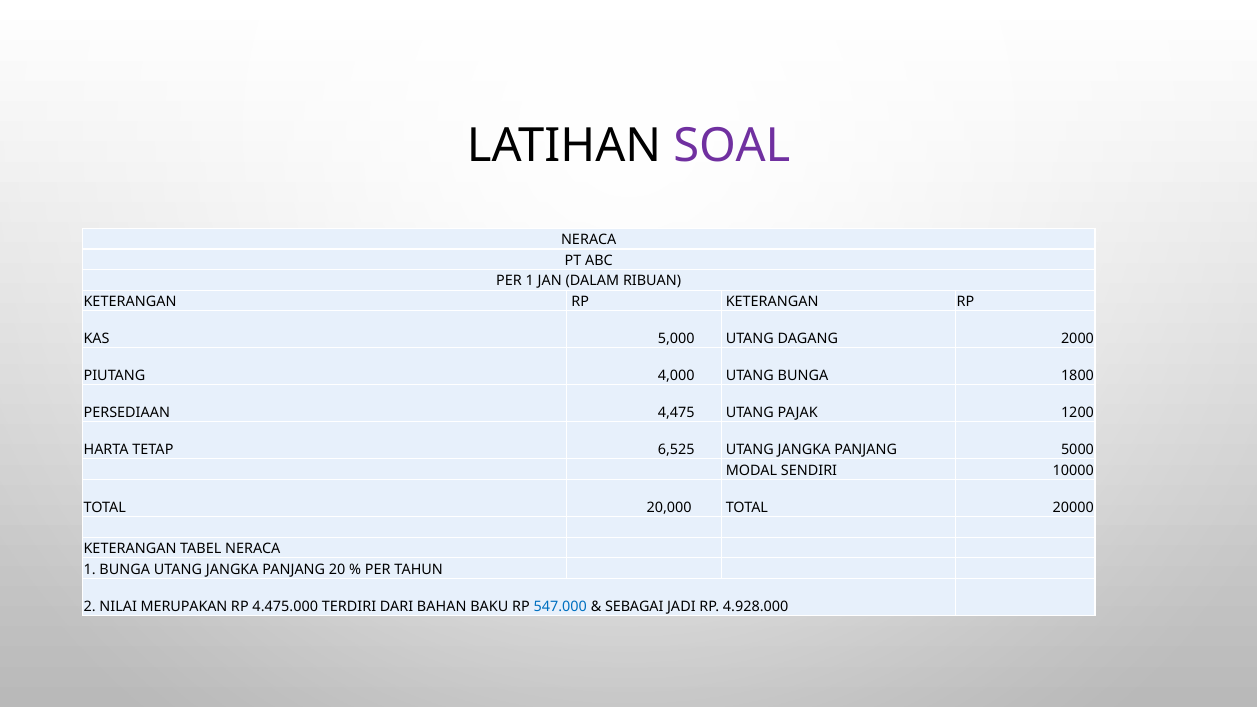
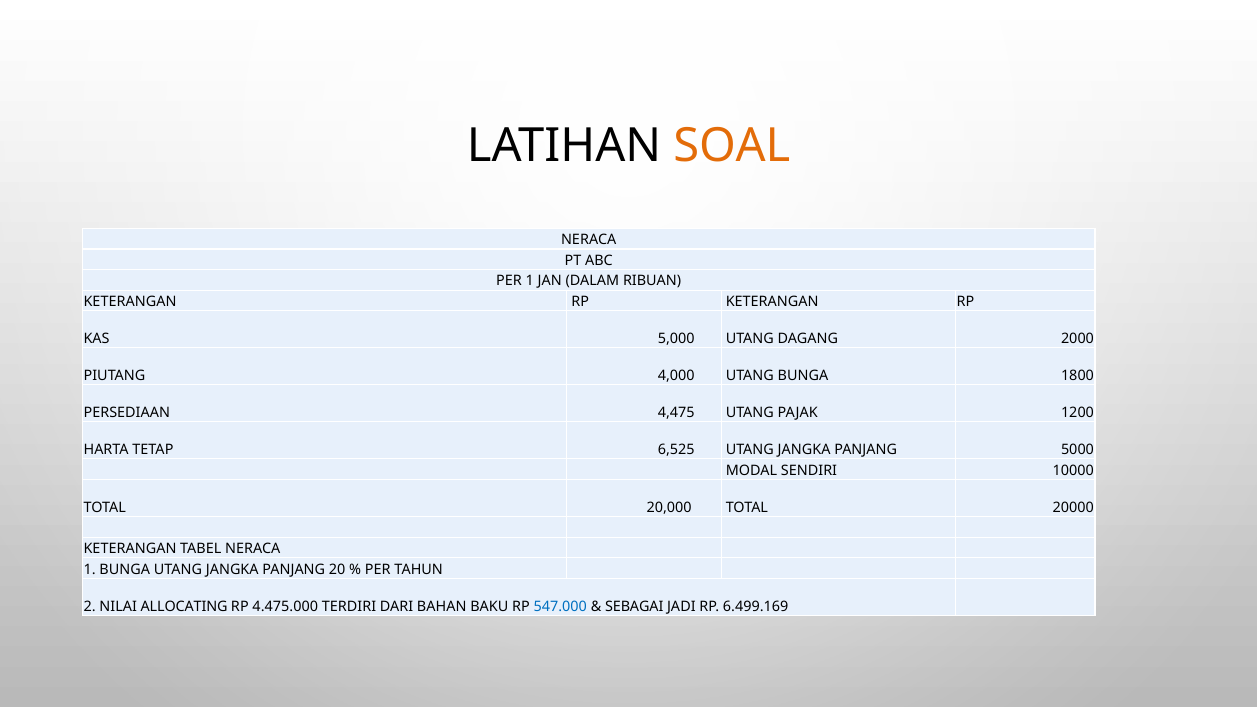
SOAL colour: purple -> orange
MERUPAKAN: MERUPAKAN -> ALLOCATING
4.928.000: 4.928.000 -> 6.499.169
